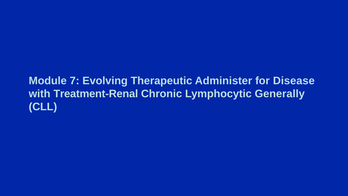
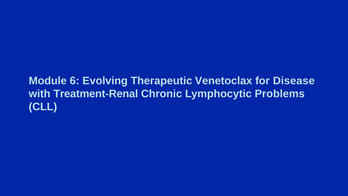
7: 7 -> 6
Administer: Administer -> Venetoclax
Generally: Generally -> Problems
